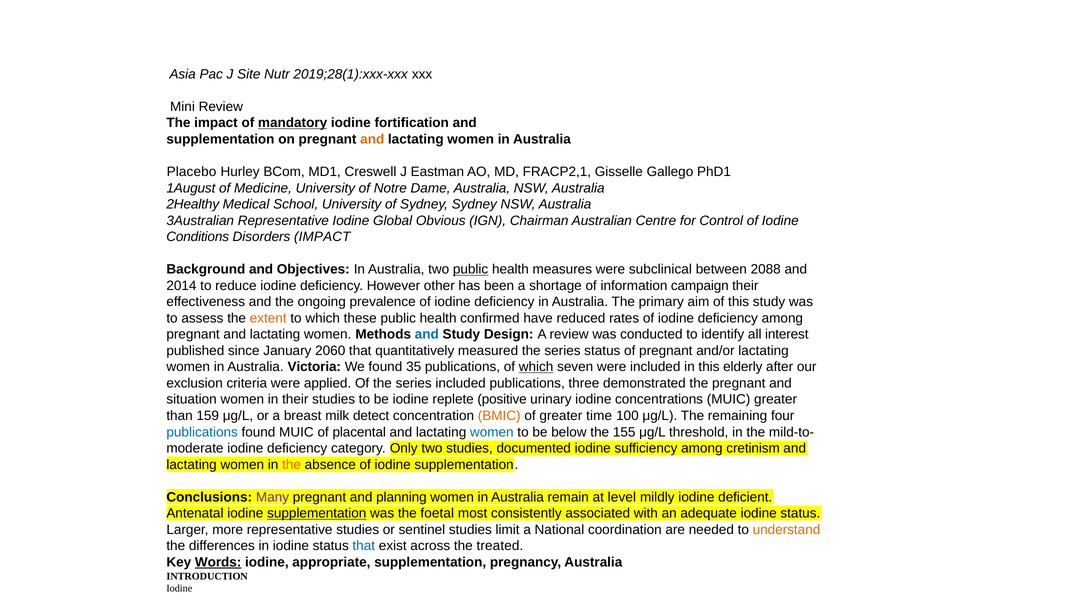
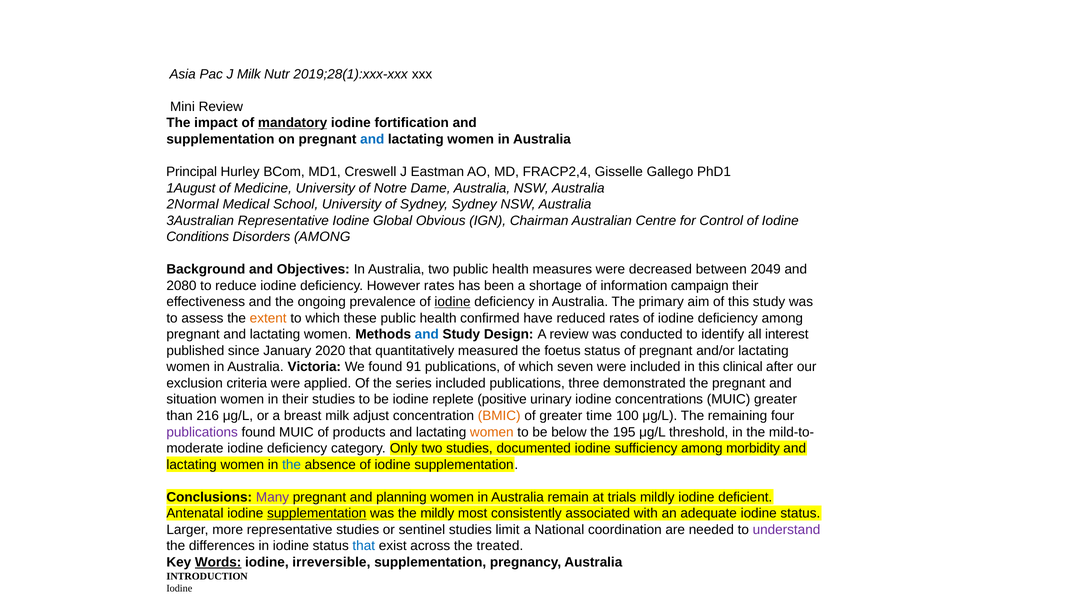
J Site: Site -> Milk
and at (372, 139) colour: orange -> blue
Placebo: Placebo -> Principal
FRACP2,1: FRACP2,1 -> FRACP2,4
2Healthy: 2Healthy -> 2Normal
Disorders IMPACT: IMPACT -> AMONG
public at (471, 269) underline: present -> none
subclinical: subclinical -> decreased
2088: 2088 -> 2049
2014: 2014 -> 2080
However other: other -> rates
iodine at (453, 302) underline: none -> present
2060: 2060 -> 2020
measured the series: series -> foetus
35: 35 -> 91
which at (536, 367) underline: present -> none
elderly: elderly -> clinical
159: 159 -> 216
detect: detect -> adjust
publications at (202, 432) colour: blue -> purple
placental: placental -> products
women at (492, 432) colour: blue -> orange
155: 155 -> 195
cretinism: cretinism -> morbidity
the at (292, 464) colour: orange -> blue
level: level -> trials
the foetal: foetal -> mildly
understand colour: orange -> purple
appropriate: appropriate -> irreversible
